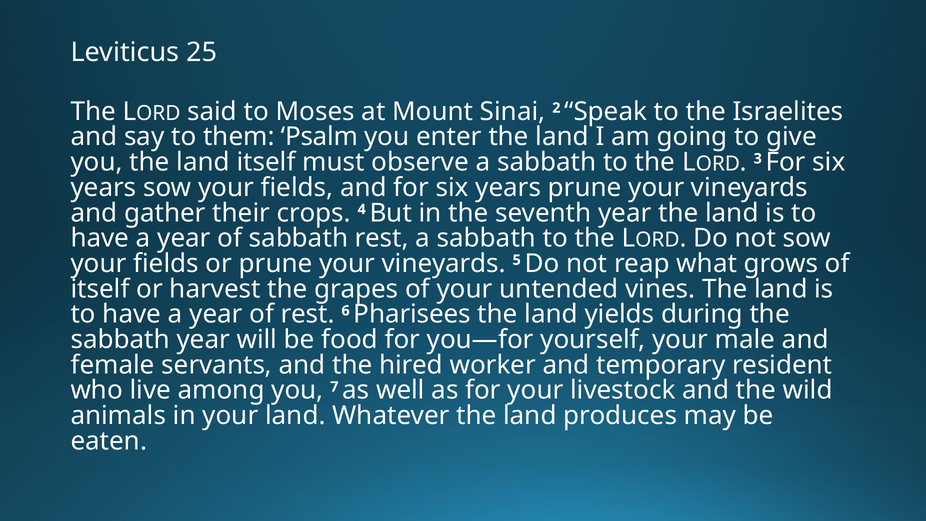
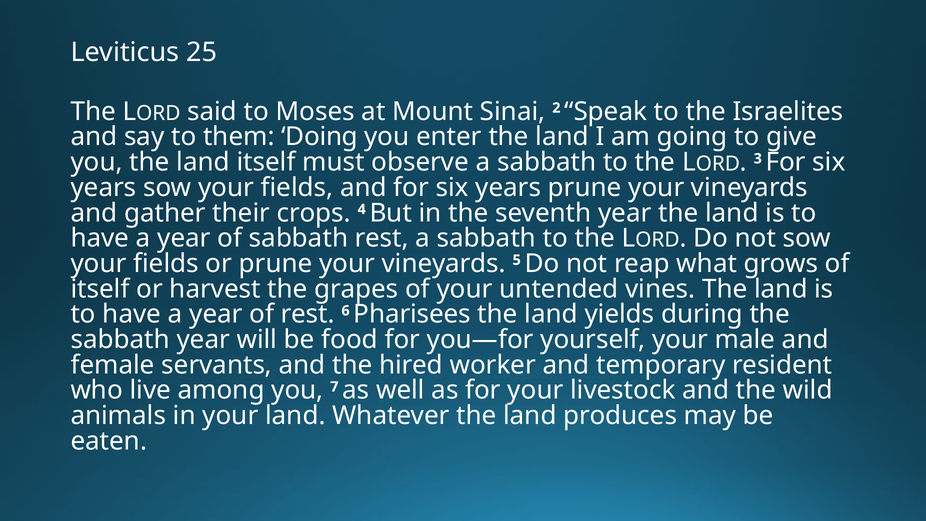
Psalm: Psalm -> Doing
